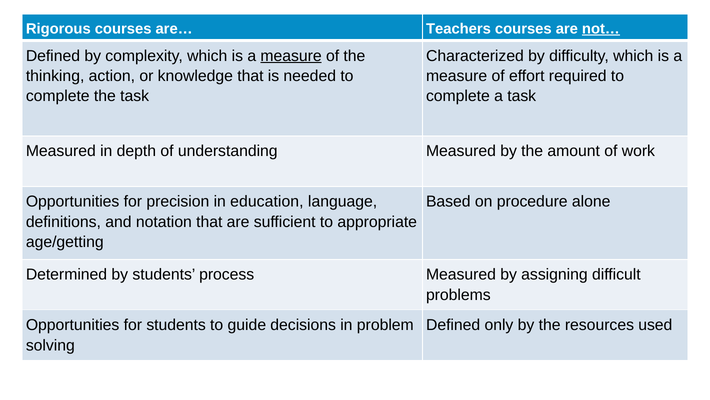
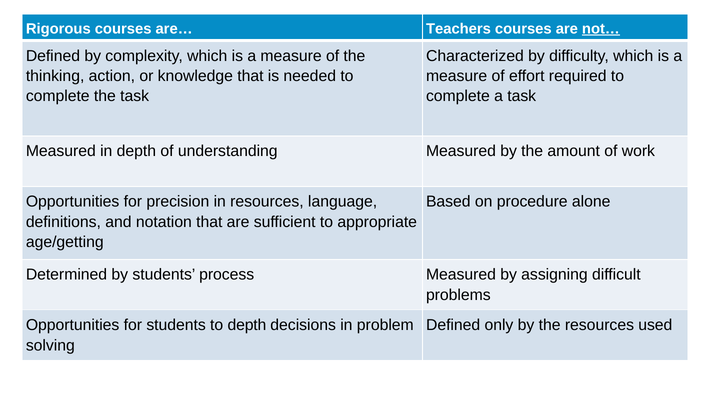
measure at (291, 56) underline: present -> none
in education: education -> resources
to guide: guide -> depth
